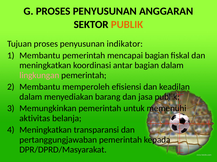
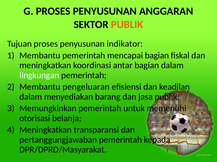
lingkungan colour: pink -> white
memperoleh: memperoleh -> pengeluaran
aktivitas: aktivitas -> otorisasi
